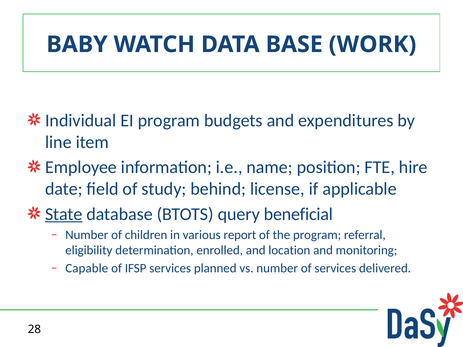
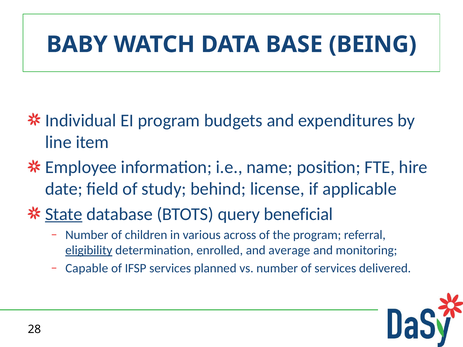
WORK: WORK -> BEING
report: report -> across
eligibility underline: none -> present
location: location -> average
